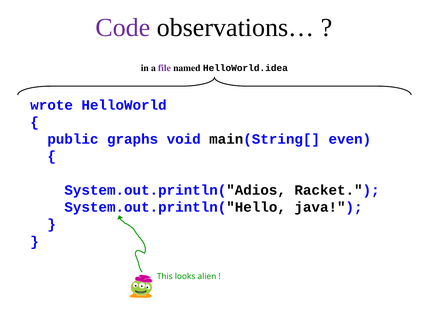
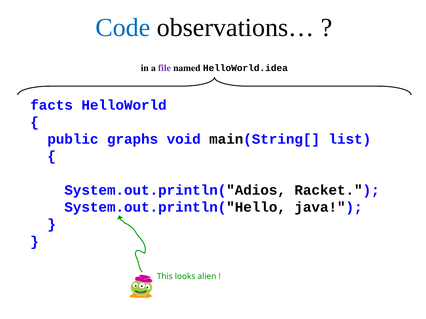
Code colour: purple -> blue
wrote: wrote -> facts
even: even -> list
